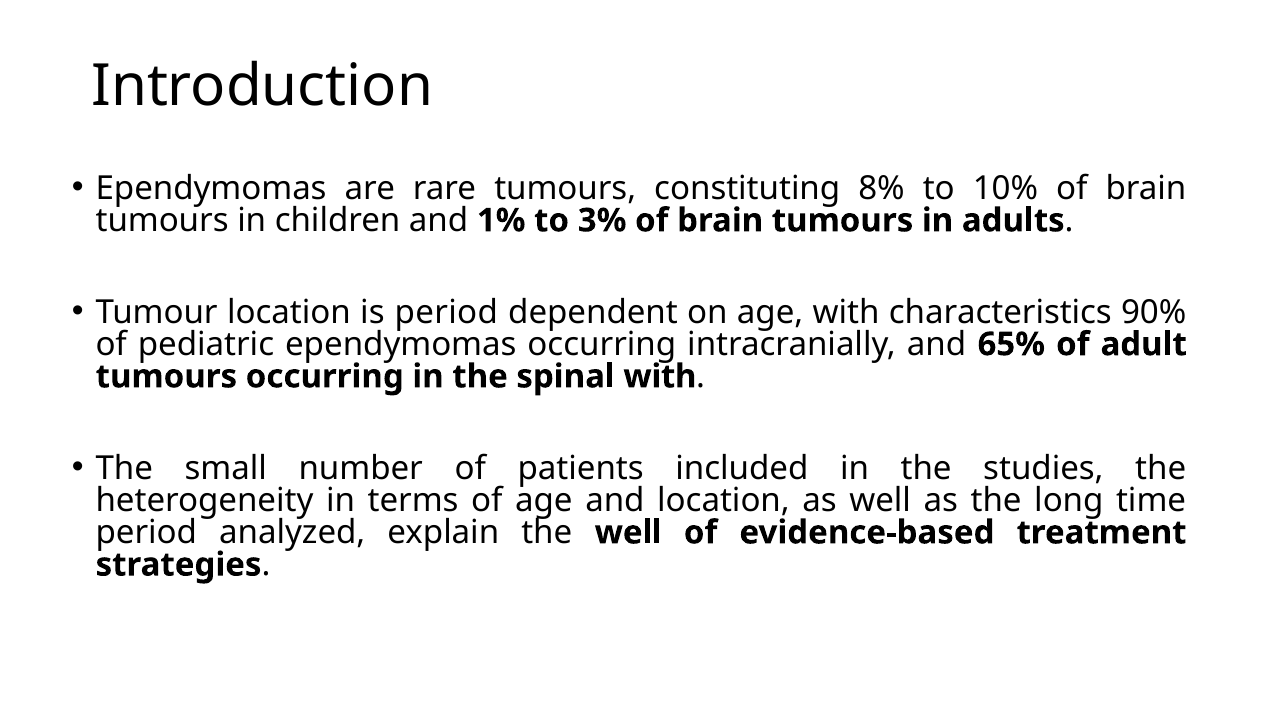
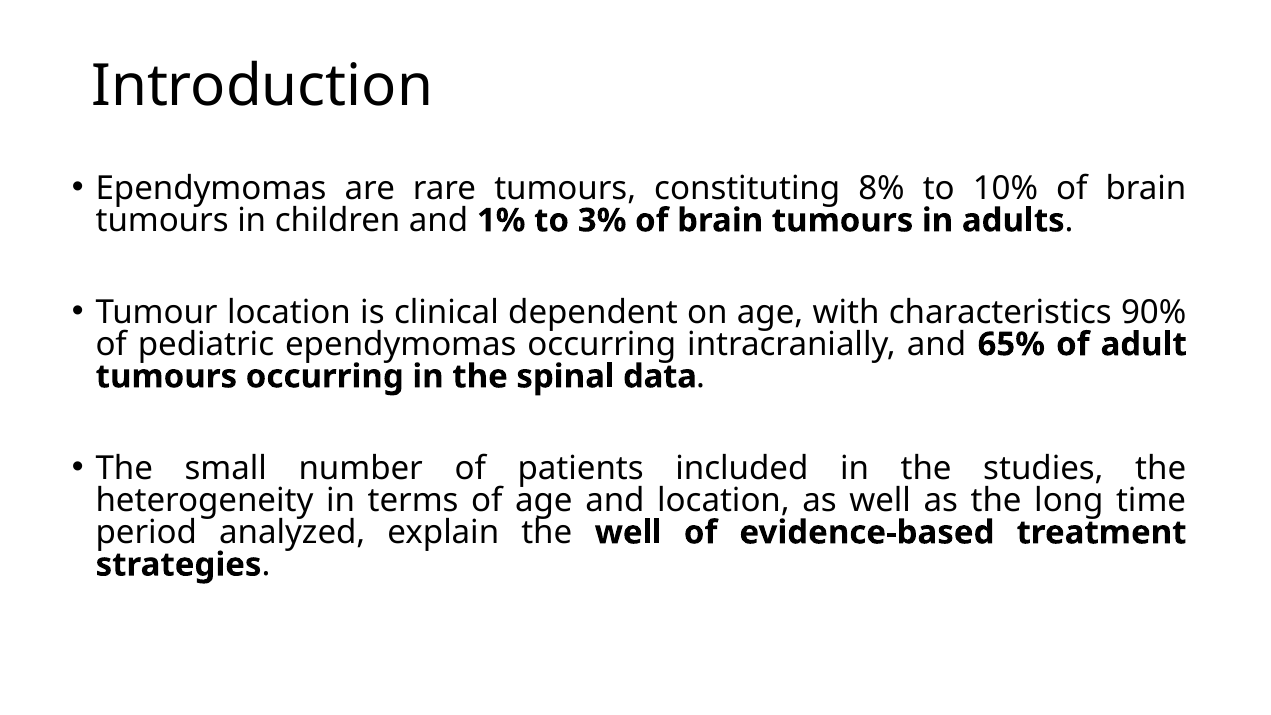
is period: period -> clinical
spinal with: with -> data
